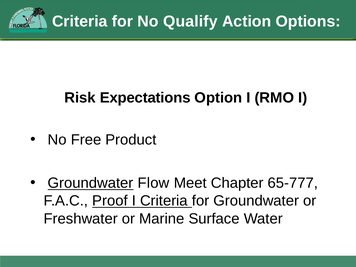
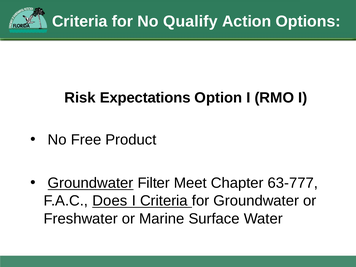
Flow: Flow -> Filter
65-777: 65-777 -> 63-777
Proof: Proof -> Does
